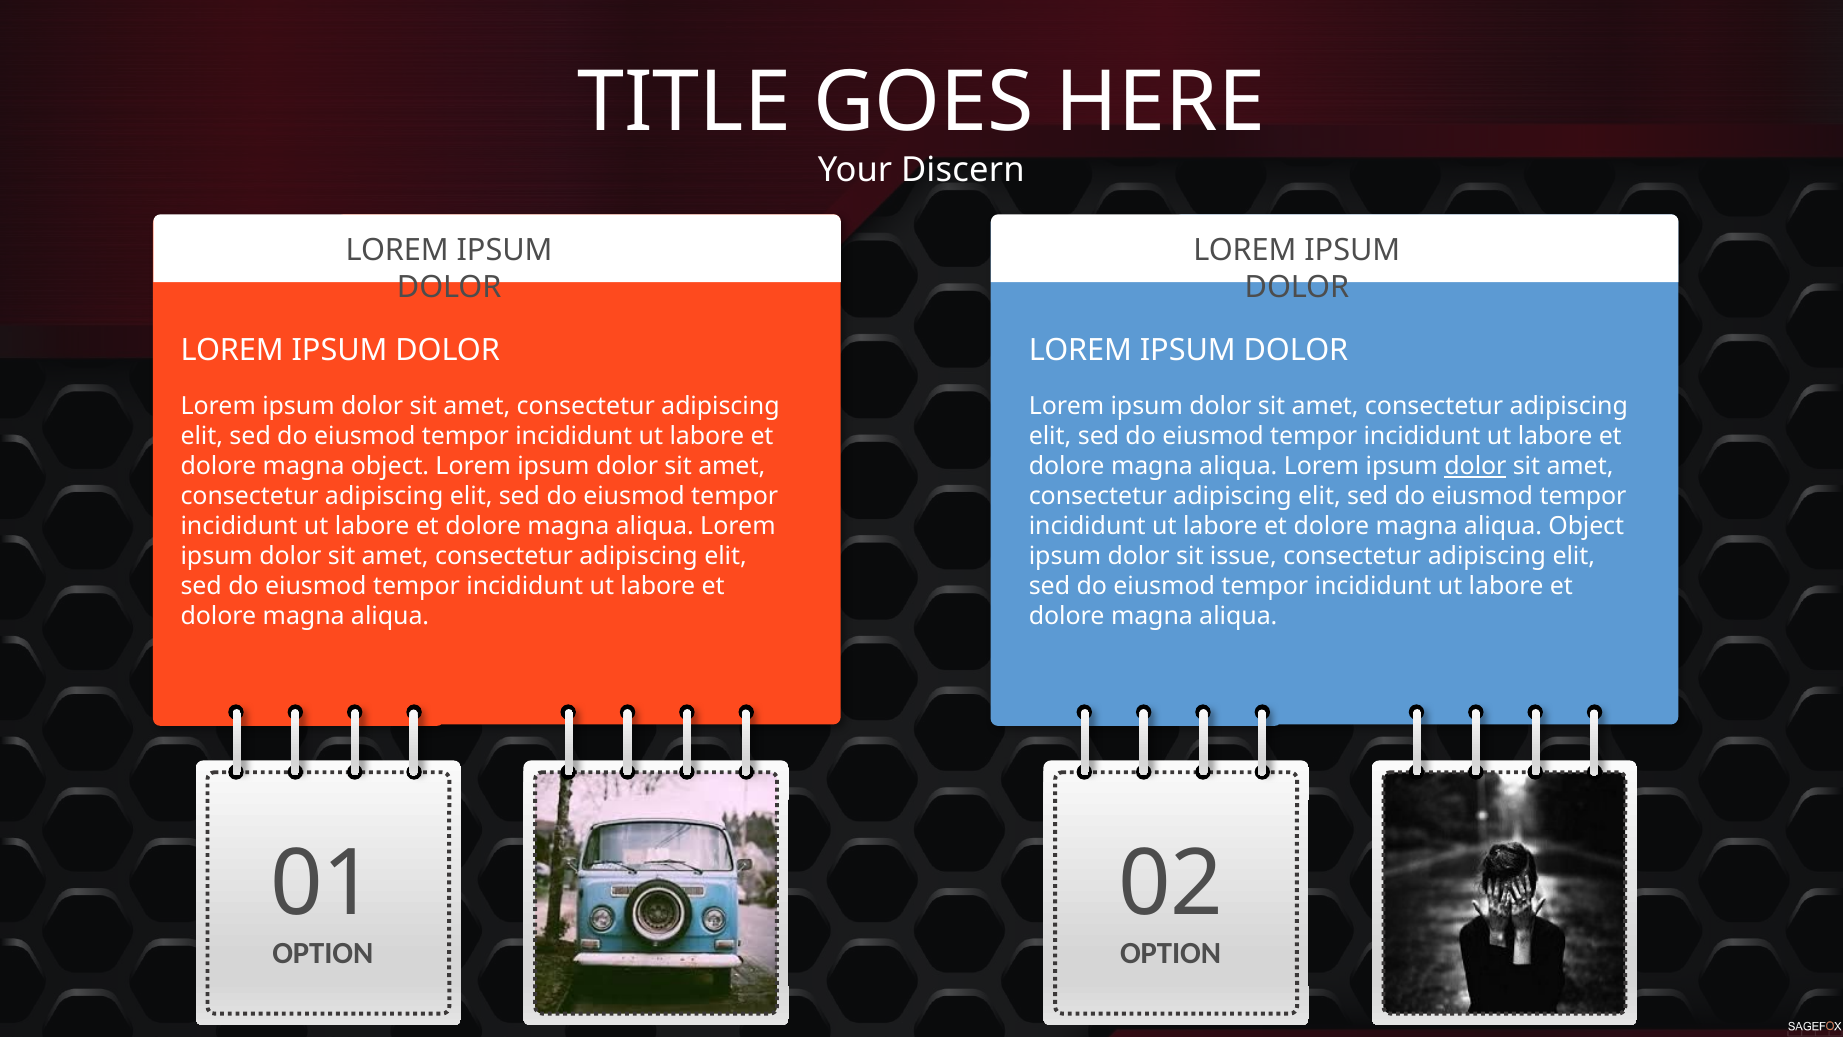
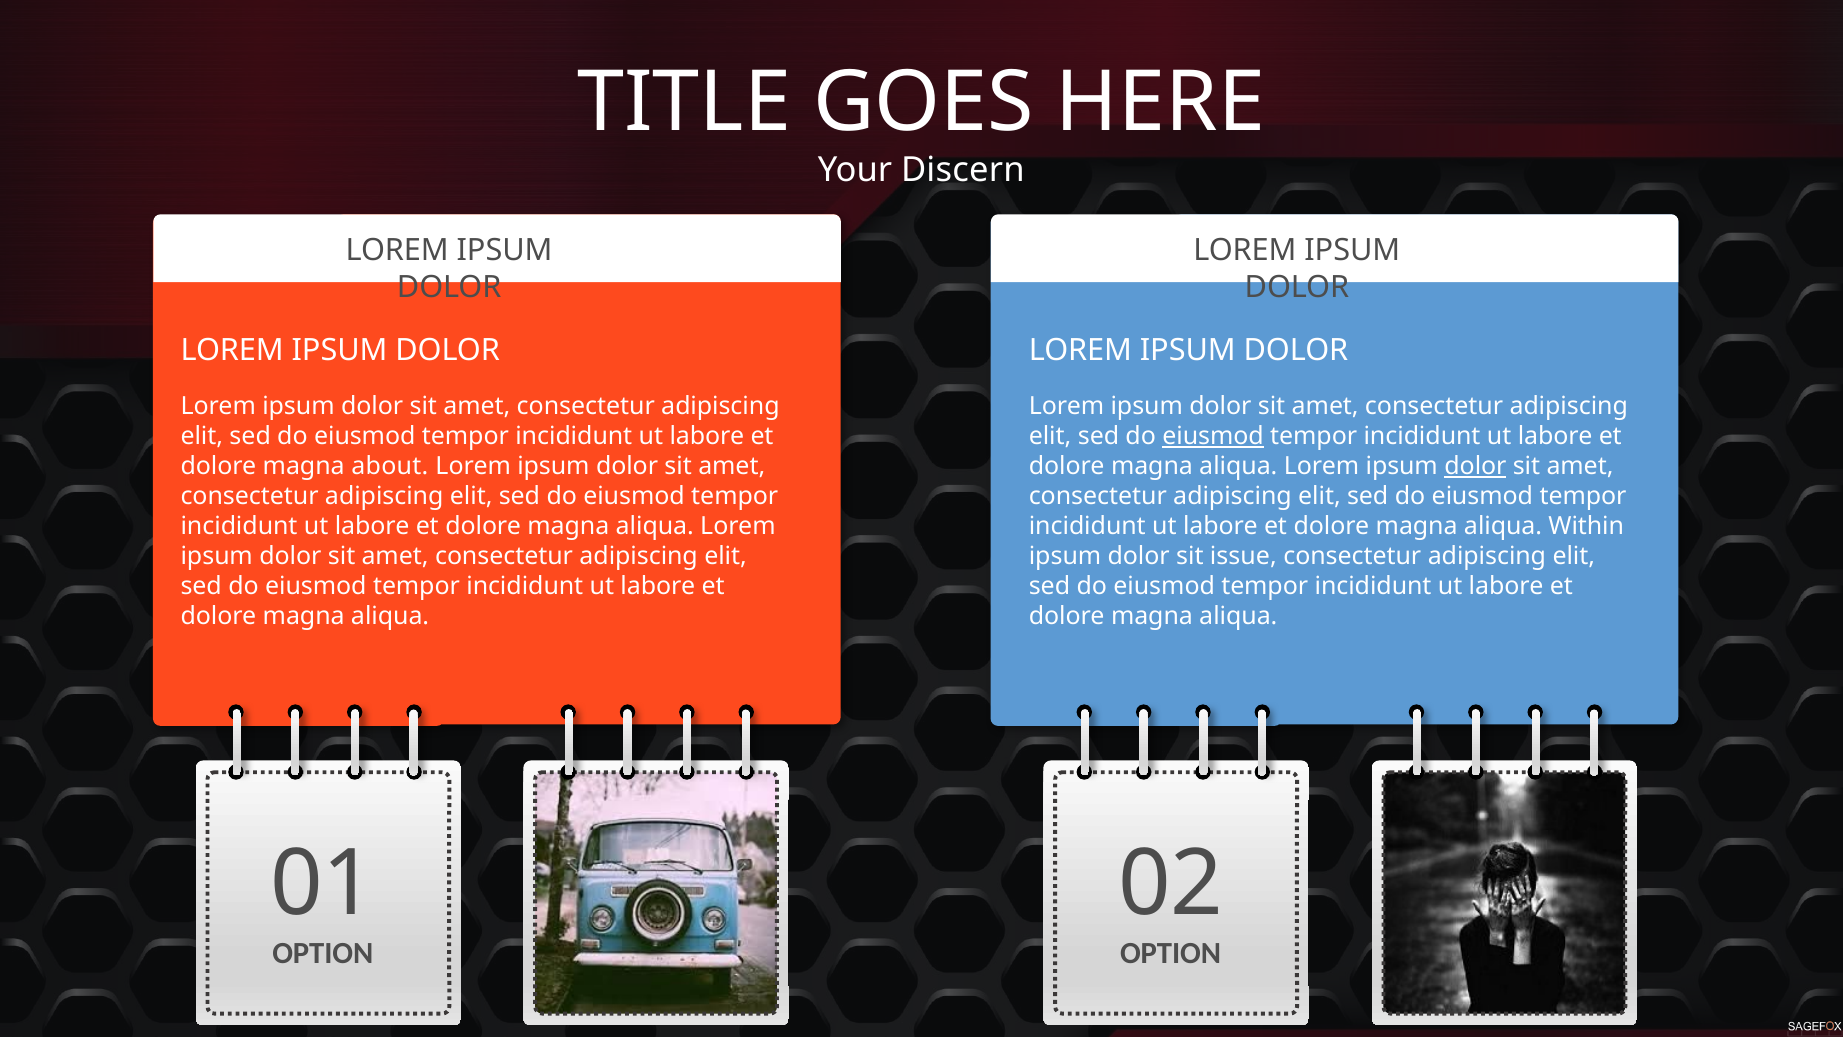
eiusmod at (1213, 436) underline: none -> present
magna object: object -> about
aliqua Object: Object -> Within
